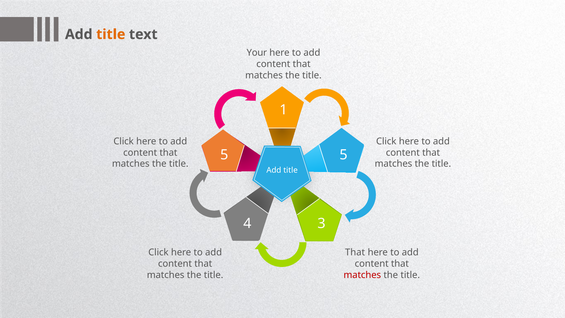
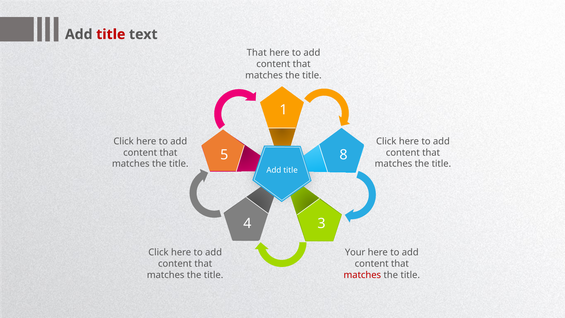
title at (111, 34) colour: orange -> red
Your at (257, 53): Your -> That
5 5: 5 -> 8
That at (355, 252): That -> Your
